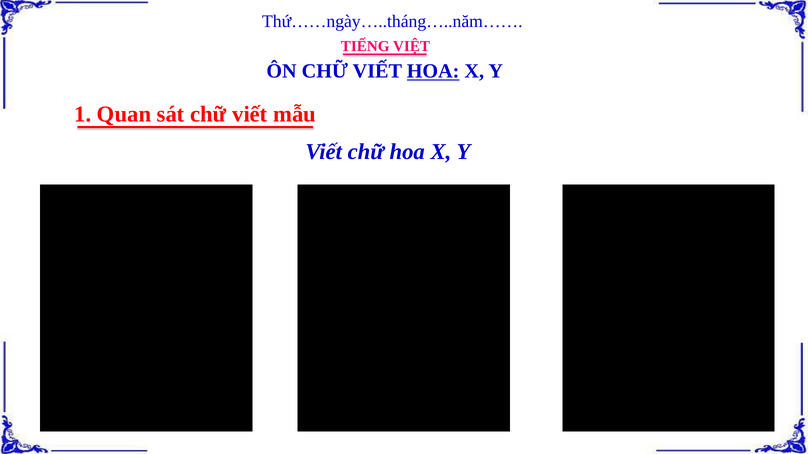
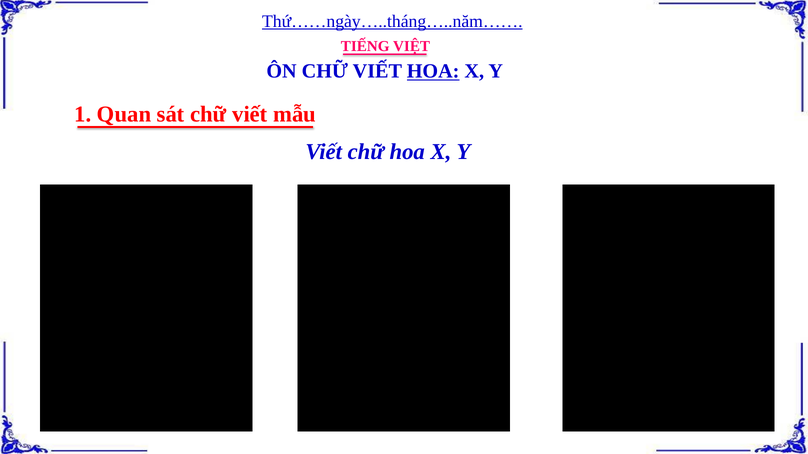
Thứ……ngày…..tháng…..năm…… underline: none -> present
